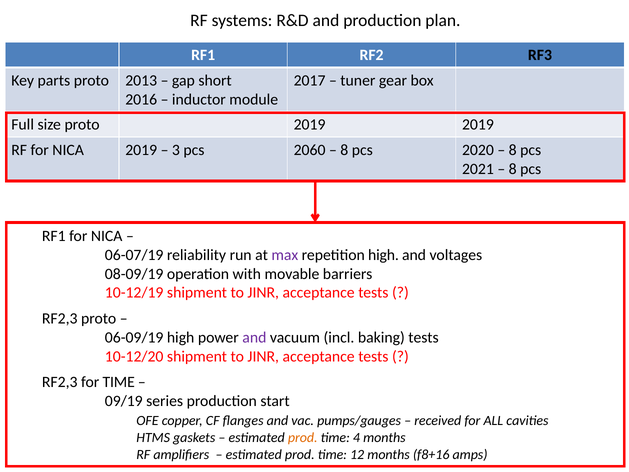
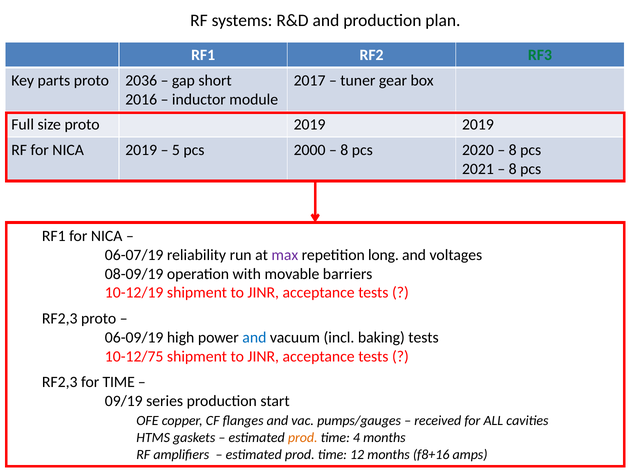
RF3 colour: black -> green
2013: 2013 -> 2036
3: 3 -> 5
2060: 2060 -> 2000
repetition high: high -> long
and at (254, 337) colour: purple -> blue
10-12/20: 10-12/20 -> 10-12/75
